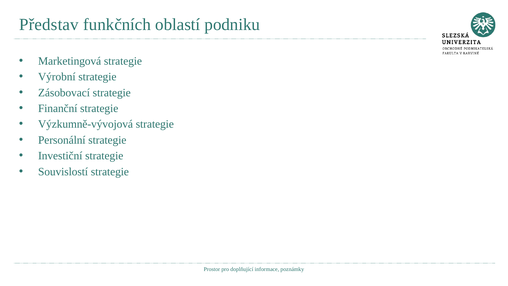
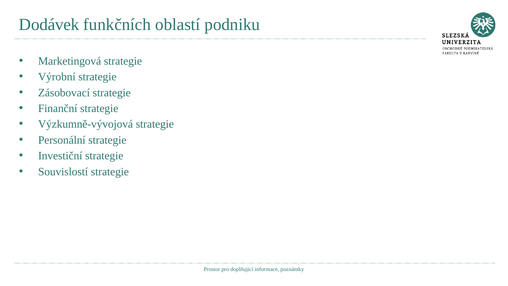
Představ: Představ -> Dodávek
